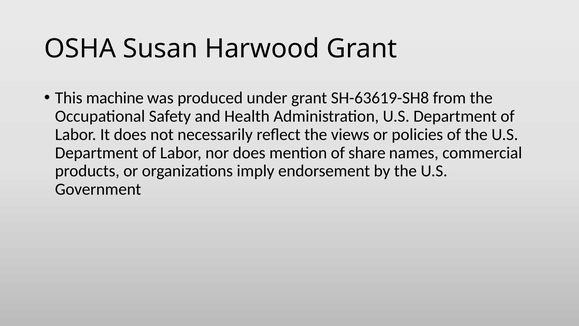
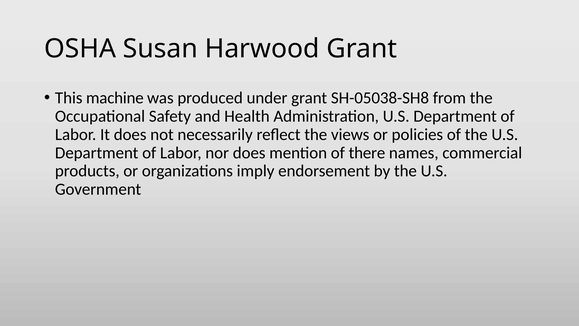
SH-63619-SH8: SH-63619-SH8 -> SH-05038-SH8
share: share -> there
